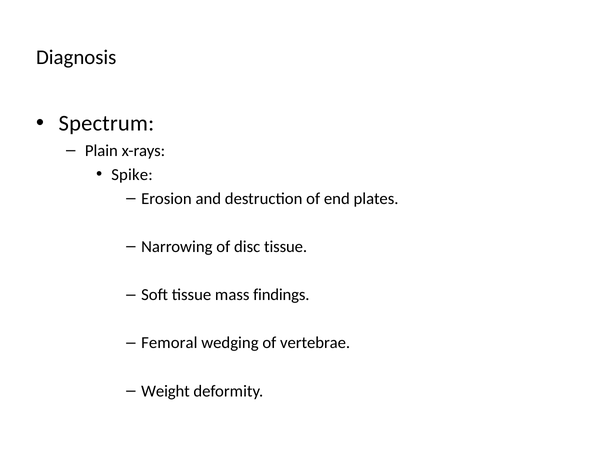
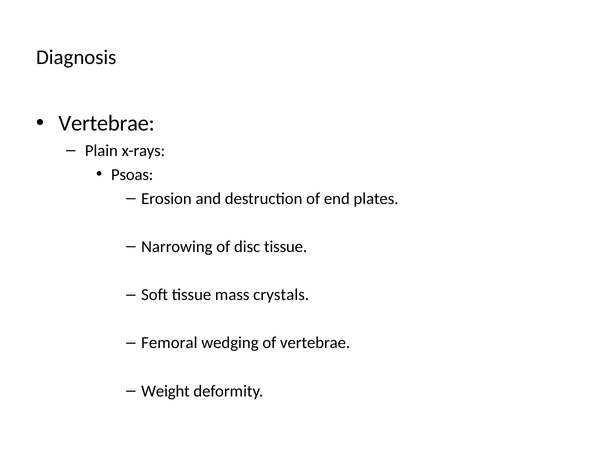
Spectrum at (106, 123): Spectrum -> Vertebrae
Spike: Spike -> Psoas
findings: findings -> crystals
